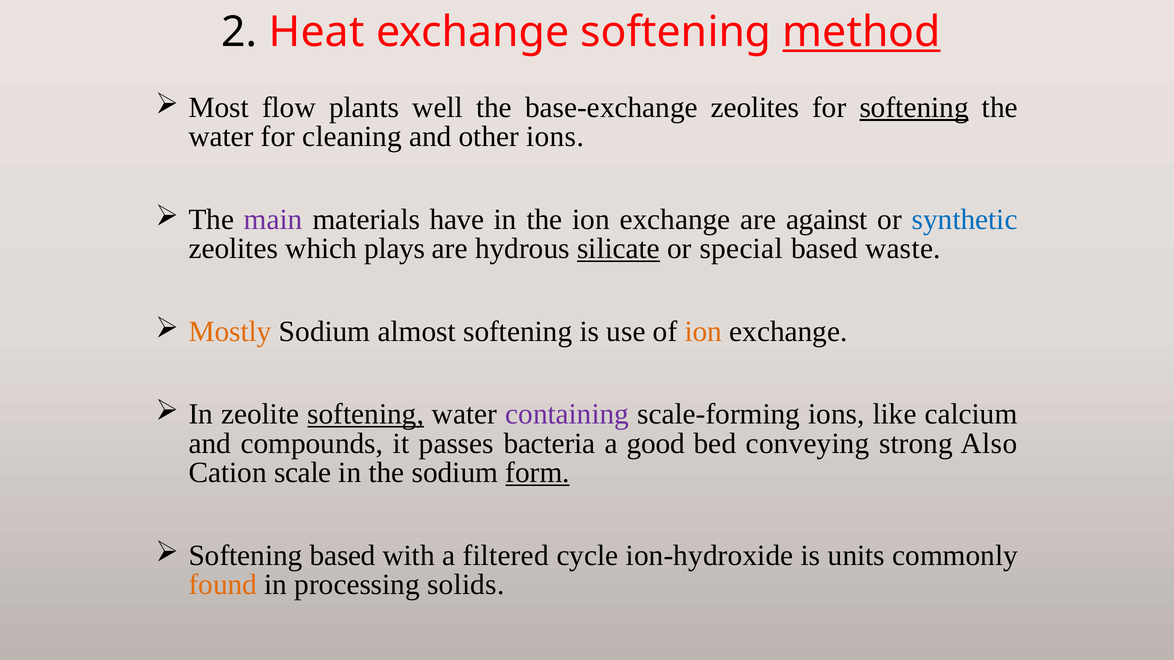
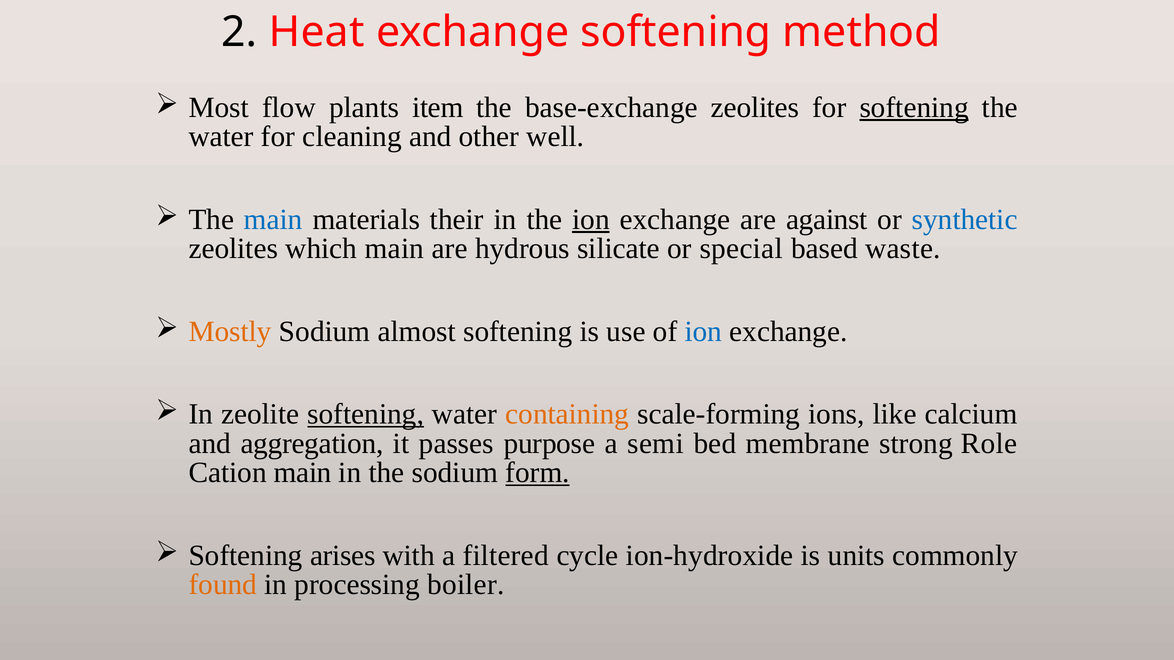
method underline: present -> none
well: well -> item
other ions: ions -> well
main at (273, 220) colour: purple -> blue
have: have -> their
ion at (591, 220) underline: none -> present
which plays: plays -> main
silicate underline: present -> none
ion at (703, 332) colour: orange -> blue
containing colour: purple -> orange
compounds: compounds -> aggregation
bacteria: bacteria -> purpose
good: good -> semi
conveying: conveying -> membrane
Also: Also -> Role
Cation scale: scale -> main
Softening based: based -> arises
solids: solids -> boiler
